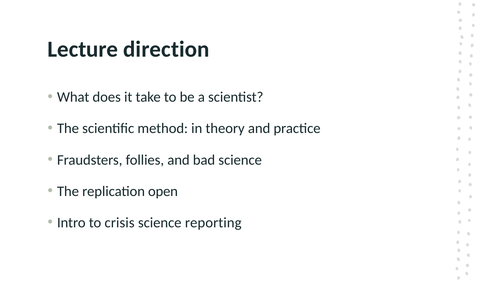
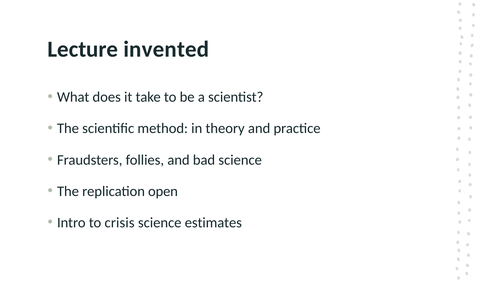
direction: direction -> invented
reporting: reporting -> estimates
